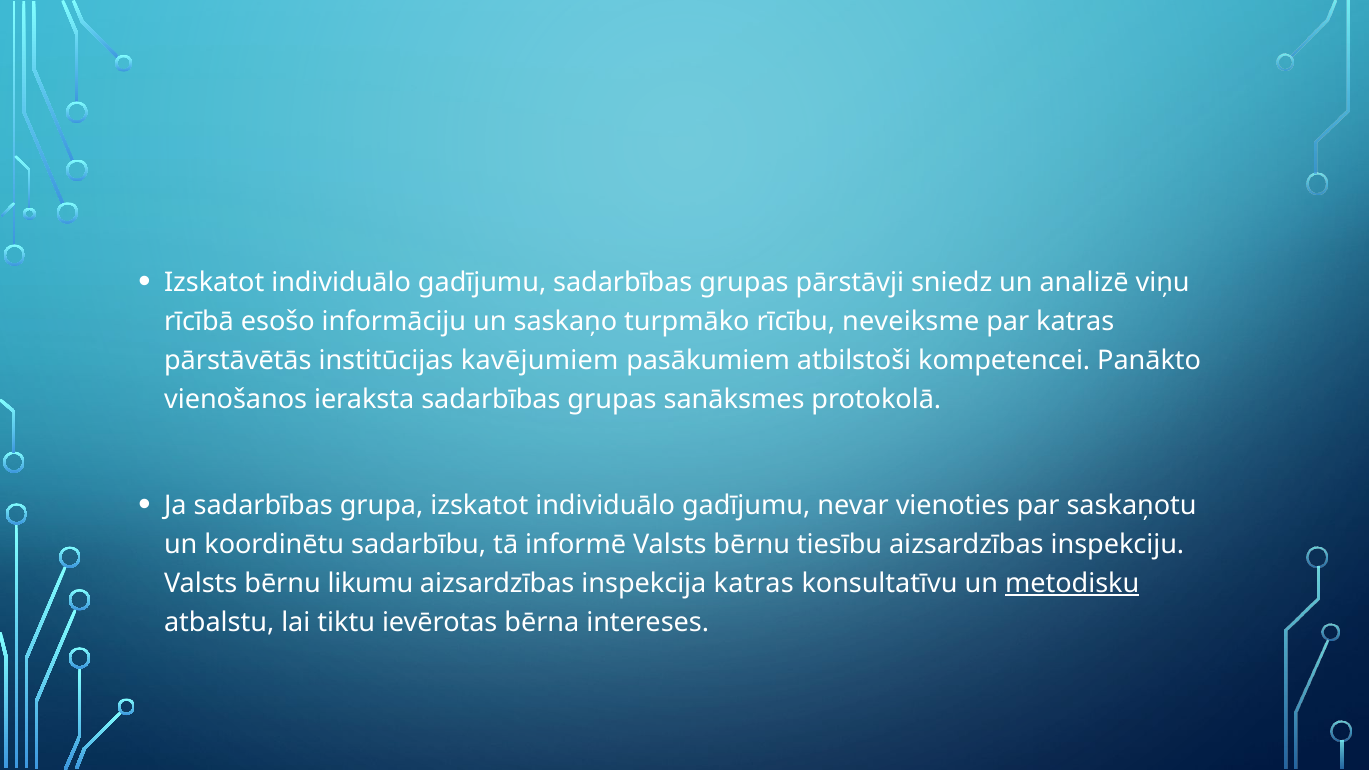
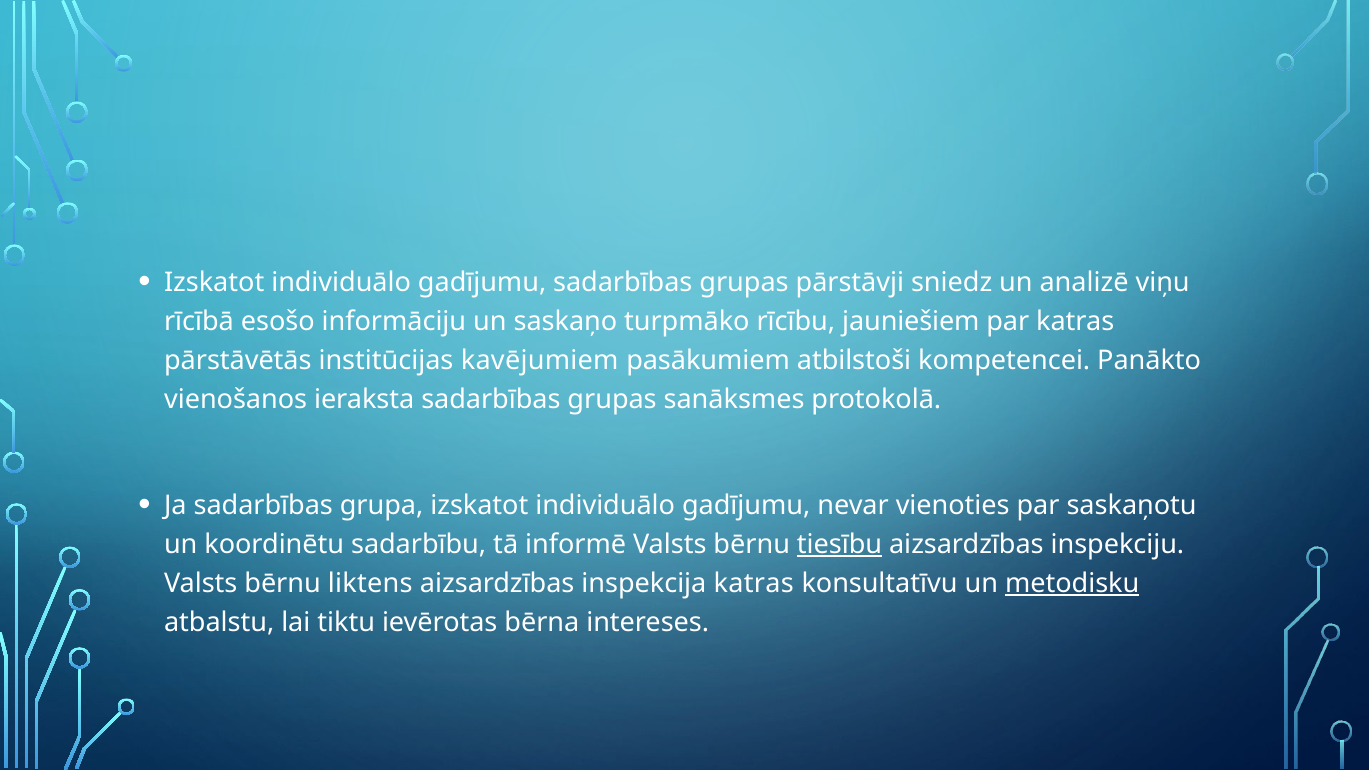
neveiksme: neveiksme -> jauniešiem
tiesību underline: none -> present
likumu: likumu -> liktens
